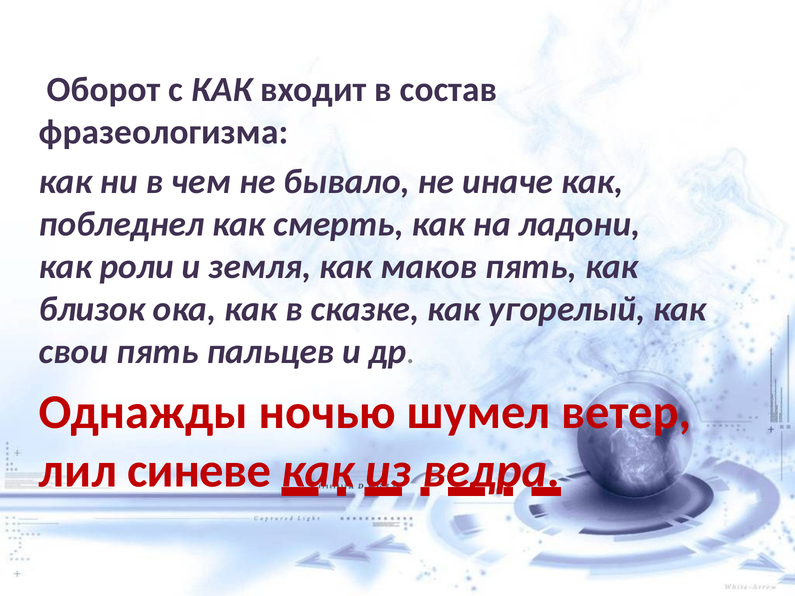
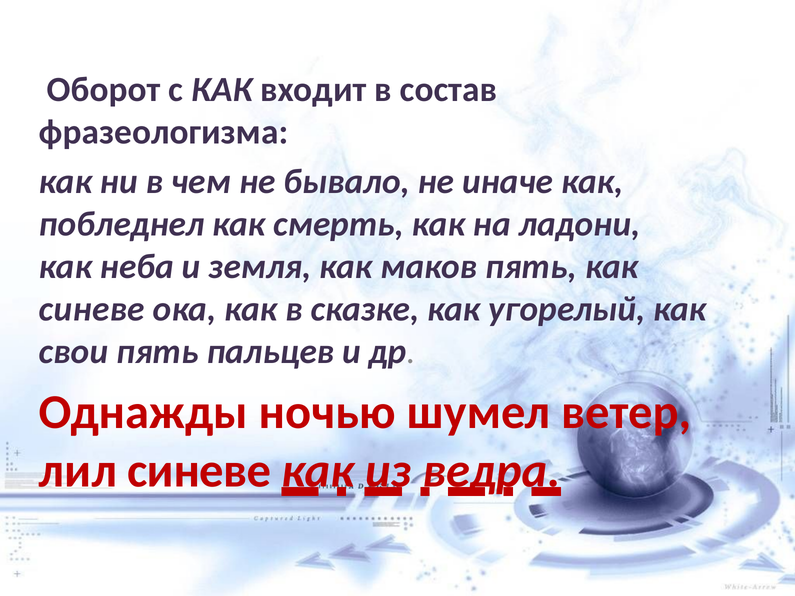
роли: роли -> неба
близок at (92, 309): близок -> синеве
